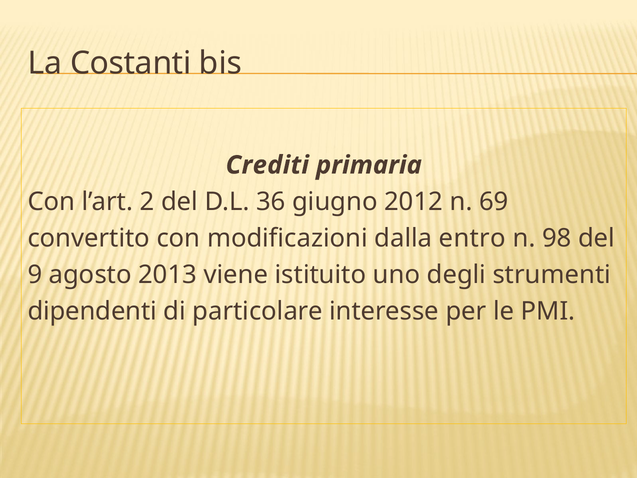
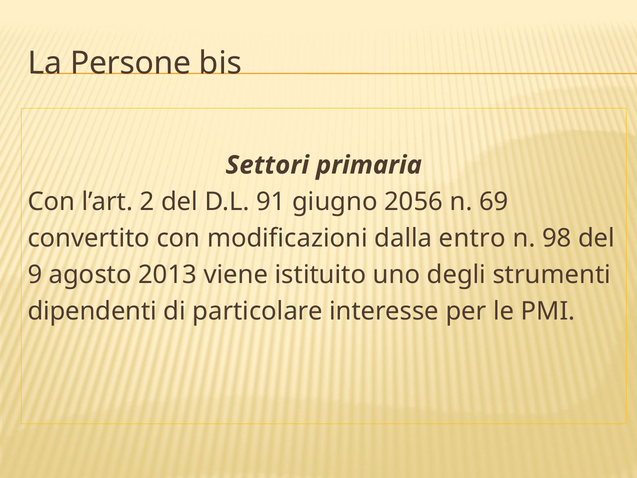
Costanti: Costanti -> Persone
Crediti: Crediti -> Settori
36: 36 -> 91
2012: 2012 -> 2056
